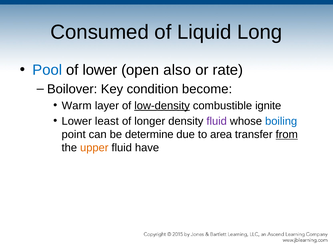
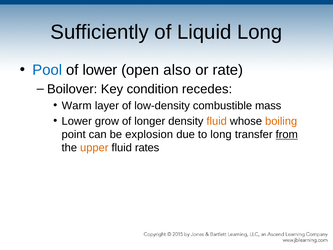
Consumed: Consumed -> Sufficiently
become: become -> recedes
low-density underline: present -> none
ignite: ignite -> mass
least: least -> grow
fluid at (217, 121) colour: purple -> orange
boiling colour: blue -> orange
determine: determine -> explosion
to area: area -> long
have: have -> rates
